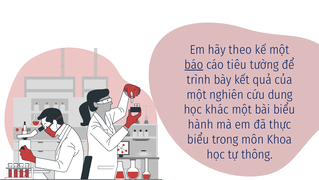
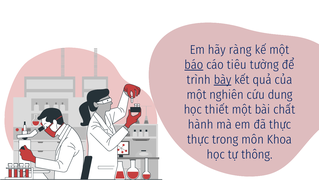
theo: theo -> ràng
bày underline: none -> present
khác: khác -> thiết
bài biểu: biểu -> chất
biểu at (198, 139): biểu -> thực
